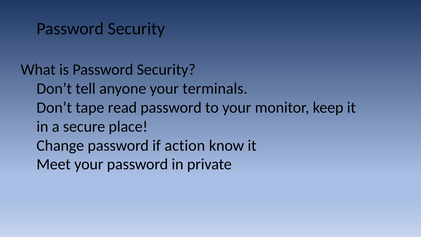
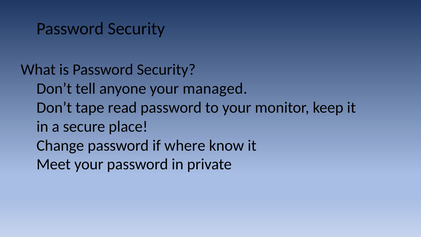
terminals: terminals -> managed
action: action -> where
